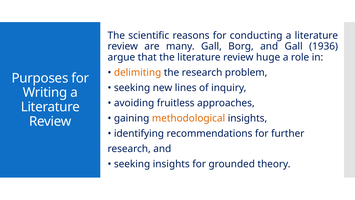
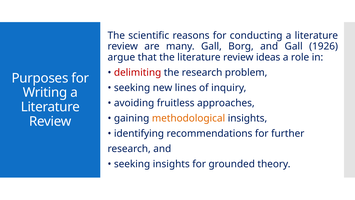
1936: 1936 -> 1926
huge: huge -> ideas
delimiting colour: orange -> red
